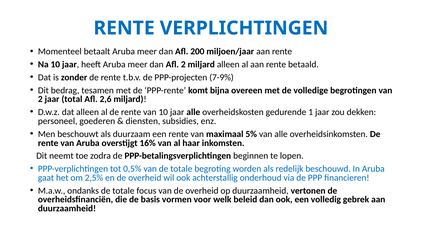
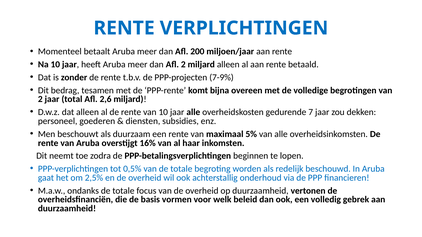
1: 1 -> 7
